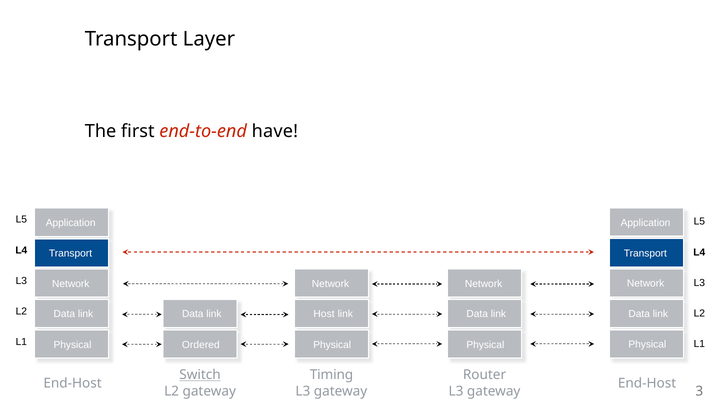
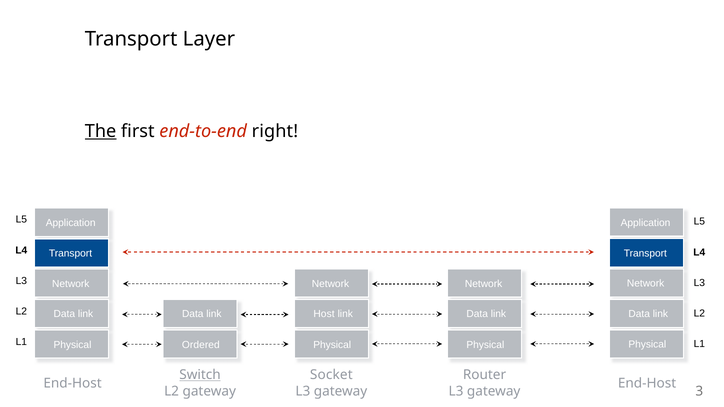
The underline: none -> present
have: have -> right
Timing: Timing -> Socket
